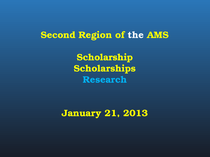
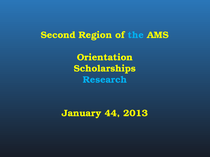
the colour: white -> light blue
Scholarship: Scholarship -> Orientation
21: 21 -> 44
